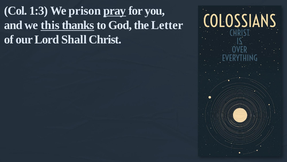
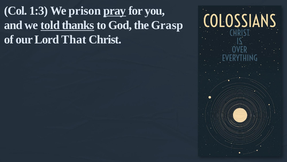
this: this -> told
Letter: Letter -> Grasp
Shall: Shall -> That
